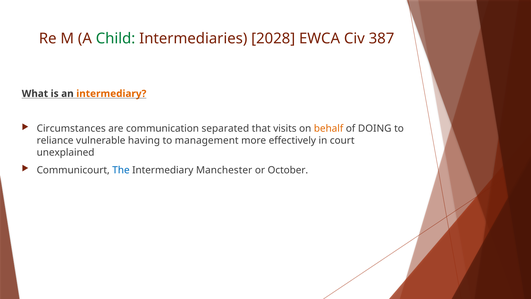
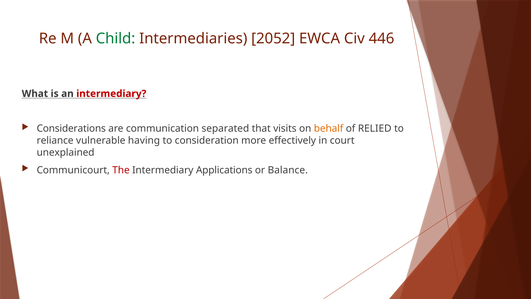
2028: 2028 -> 2052
387: 387 -> 446
intermediary at (111, 94) colour: orange -> red
Circumstances: Circumstances -> Considerations
DOING: DOING -> RELIED
management: management -> consideration
The colour: blue -> red
Manchester: Manchester -> Applications
October: October -> Balance
